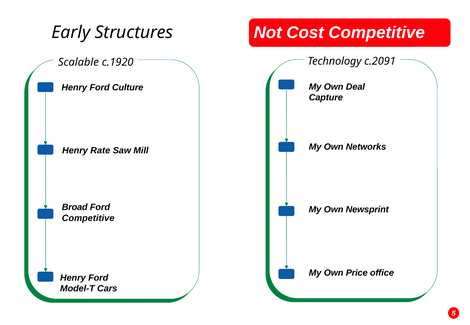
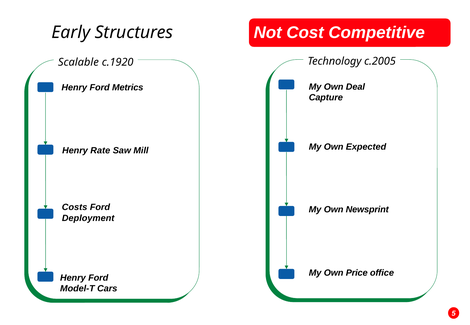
c.2091: c.2091 -> c.2005
Culture: Culture -> Metrics
Networks: Networks -> Expected
Broad: Broad -> Costs
Competitive at (88, 218): Competitive -> Deployment
